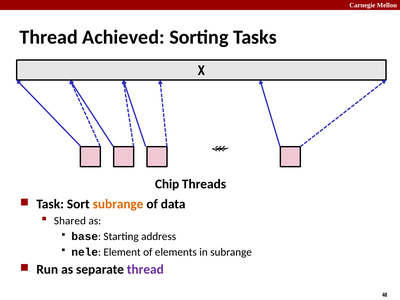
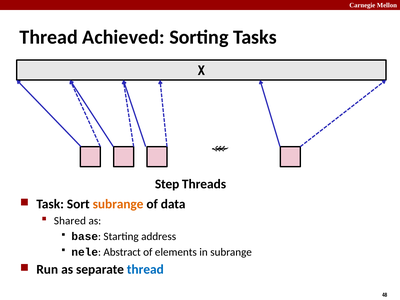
Chip: Chip -> Step
Element: Element -> Abstract
thread at (145, 270) colour: purple -> blue
